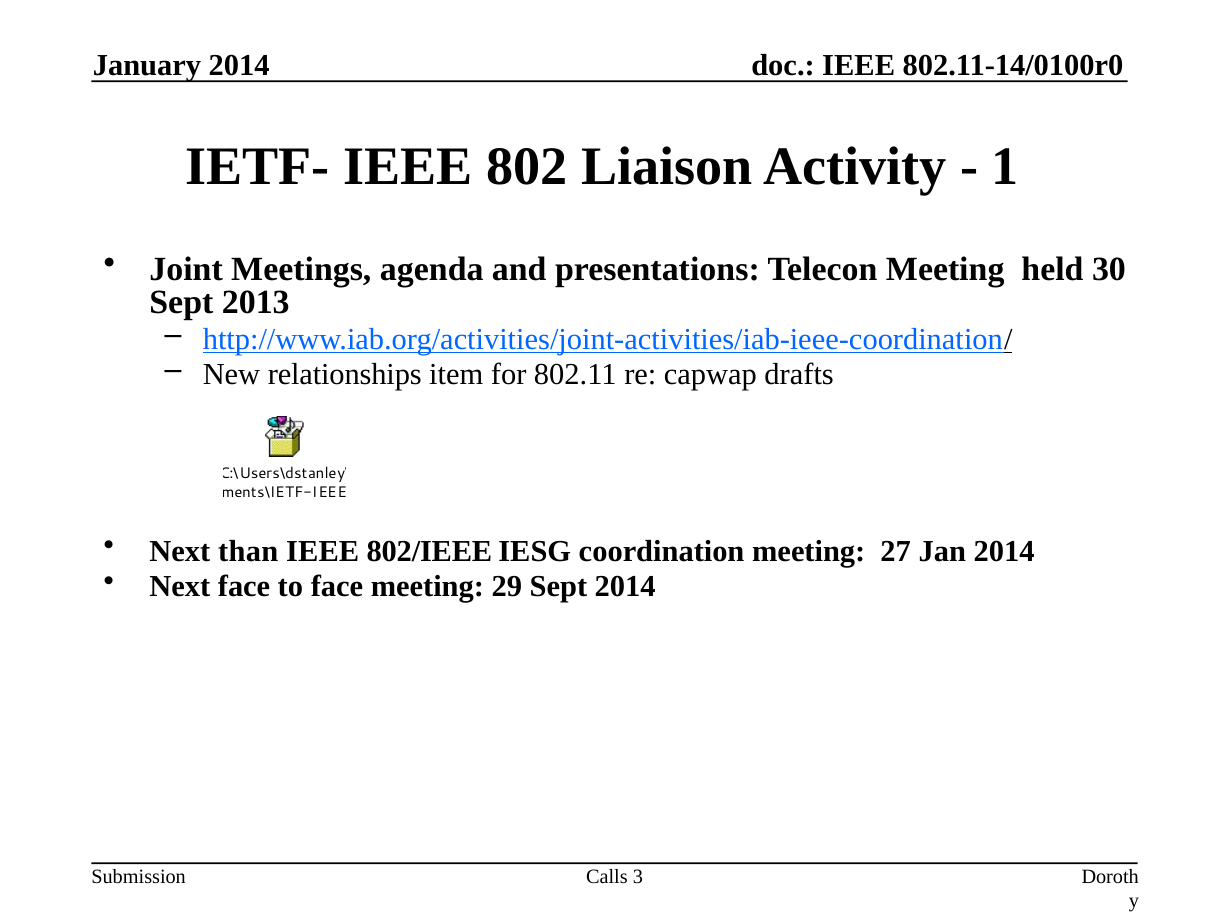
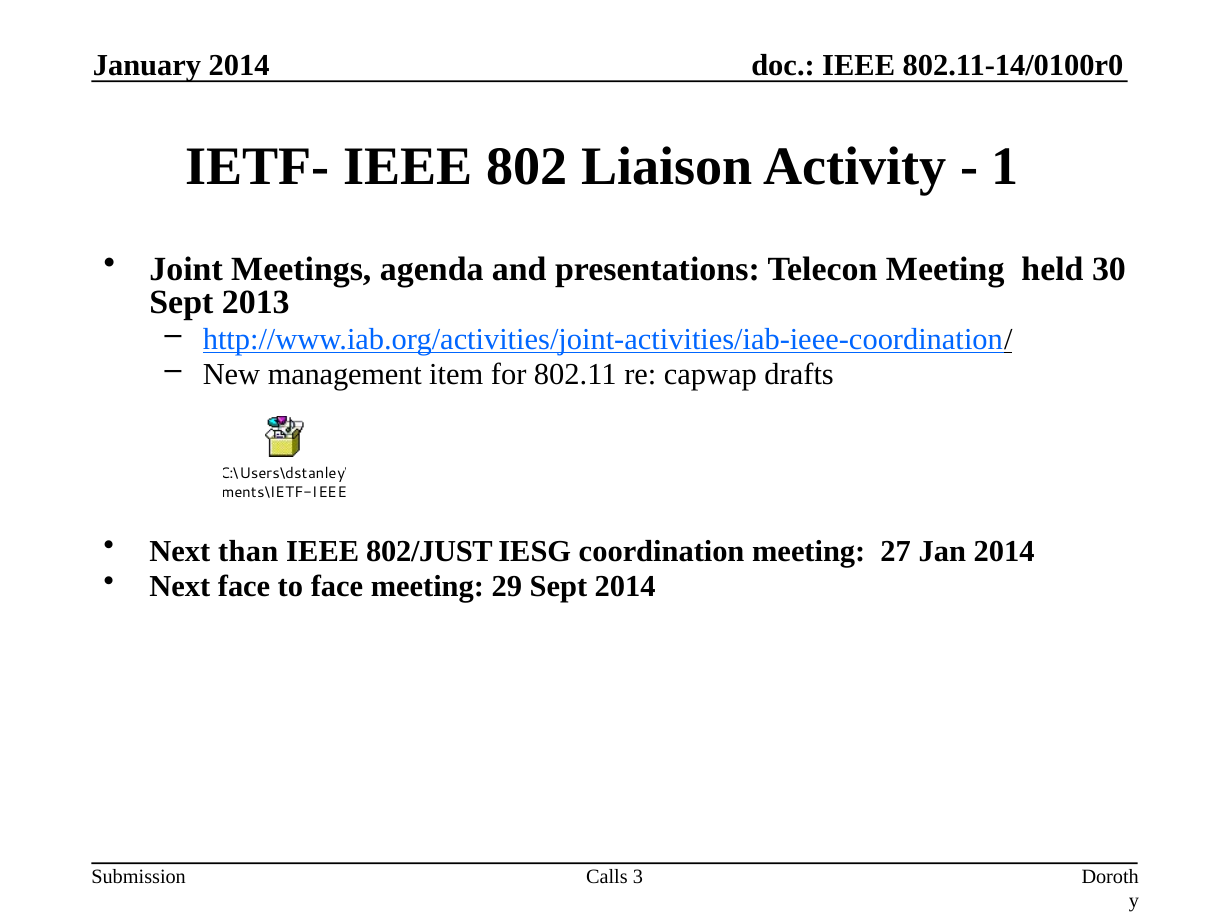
relationships: relationships -> management
802/IEEE: 802/IEEE -> 802/JUST
